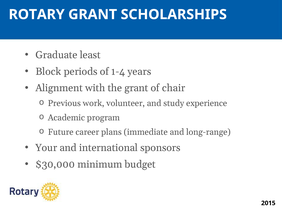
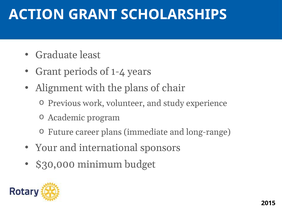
ROTARY: ROTARY -> ACTION
Block at (48, 72): Block -> Grant
the grant: grant -> plans
